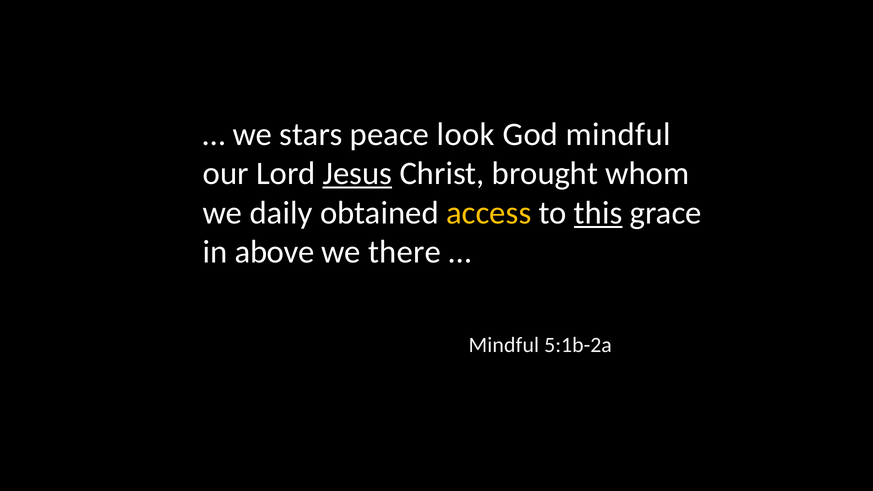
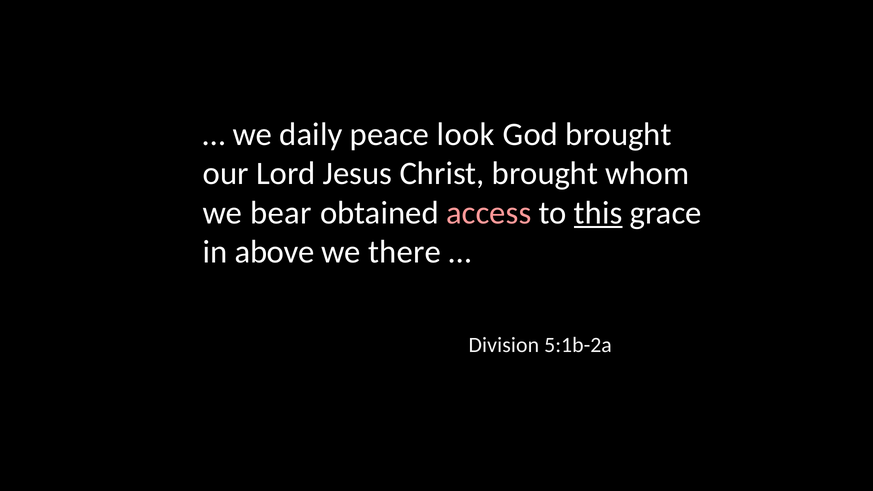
stars: stars -> daily
God mindful: mindful -> brought
Jesus underline: present -> none
daily: daily -> bear
access colour: yellow -> pink
Mindful at (504, 345): Mindful -> Division
